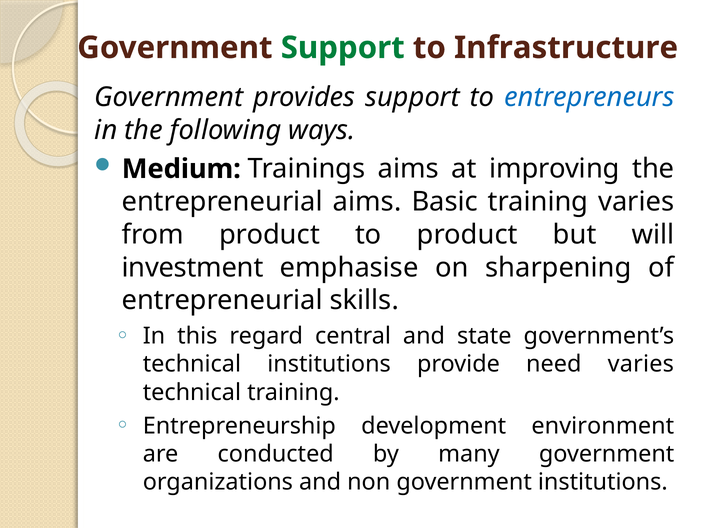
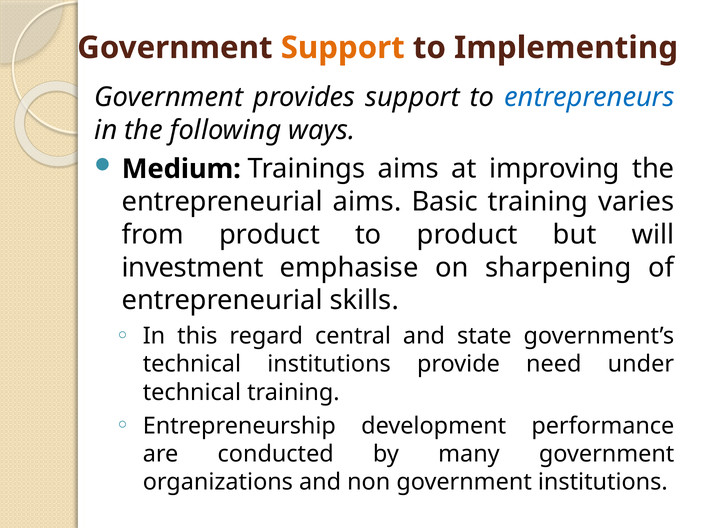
Support at (343, 48) colour: green -> orange
Infrastructure: Infrastructure -> Implementing
need varies: varies -> under
environment: environment -> performance
